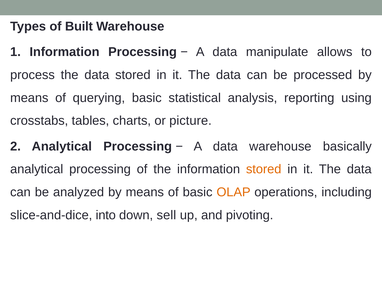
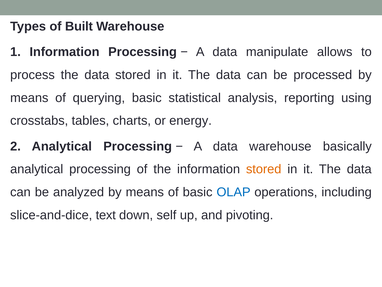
picture: picture -> energy
OLAP colour: orange -> blue
into: into -> text
sell: sell -> self
